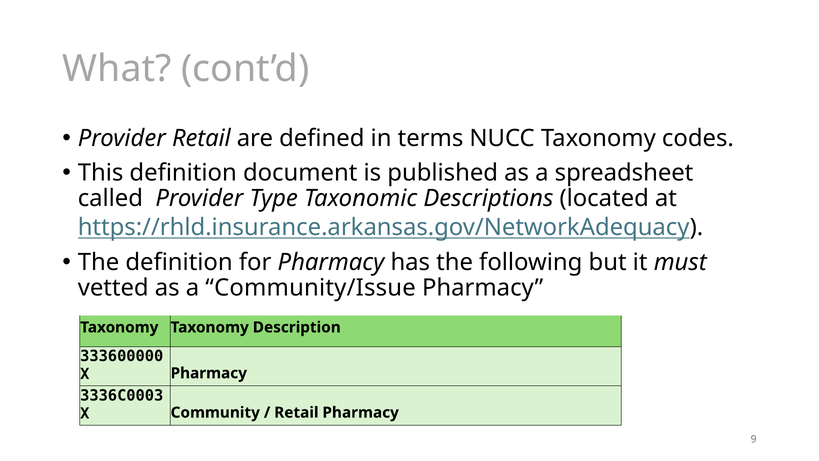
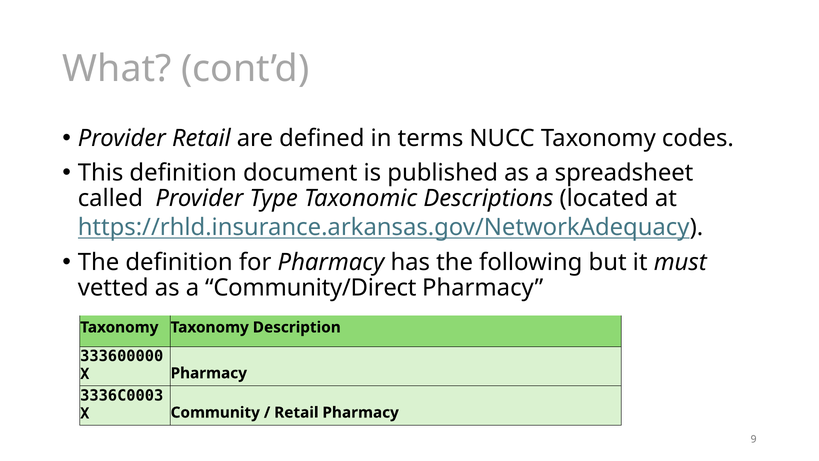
Community/Issue: Community/Issue -> Community/Direct
